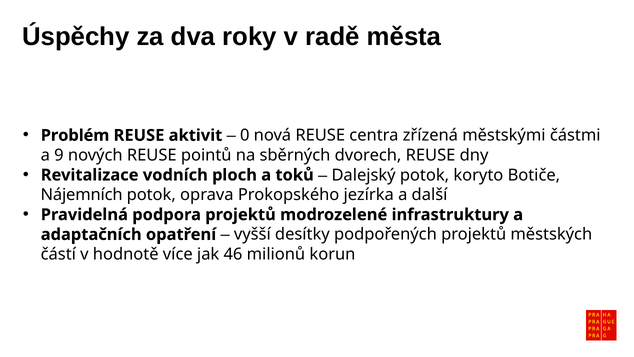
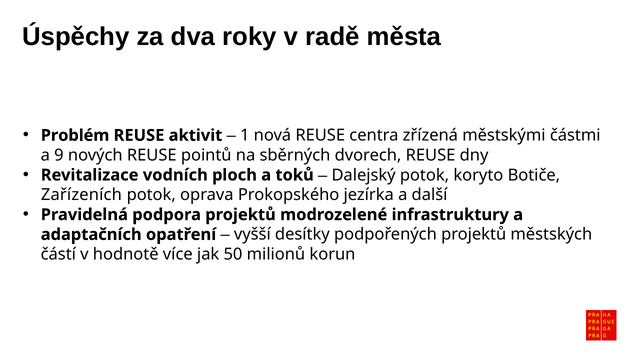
0: 0 -> 1
Nájemních: Nájemních -> Zařízeních
46: 46 -> 50
